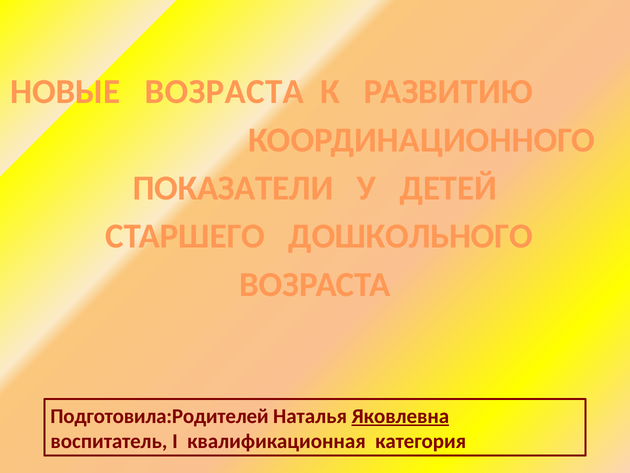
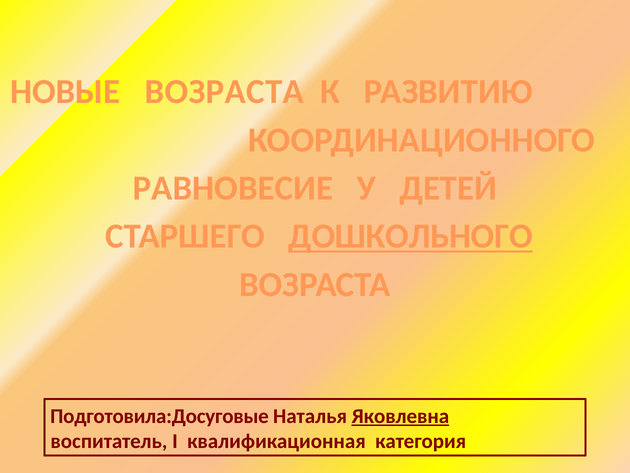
ПОКАЗАТЕЛИ: ПОКАЗАТЕЛИ -> РАВНОВЕСИЕ
ДОШКОЛЬНОГО underline: none -> present
Подготовила:Родителей: Подготовила:Родителей -> Подготовила:Досуговые
